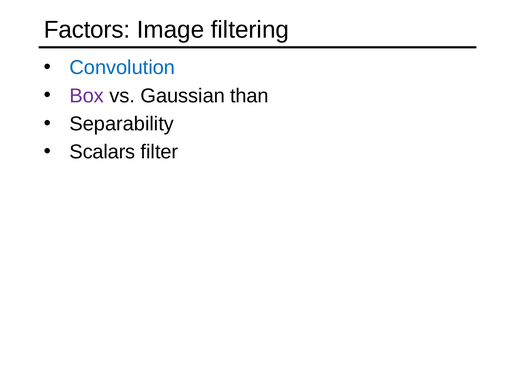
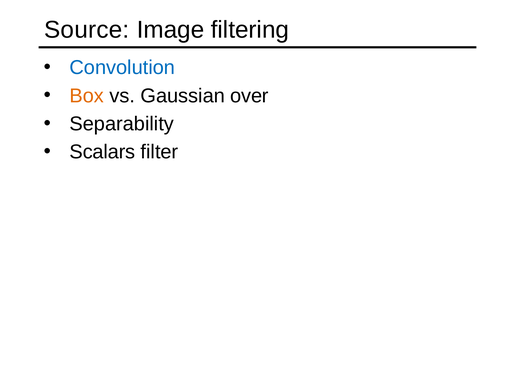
Factors: Factors -> Source
Box colour: purple -> orange
than: than -> over
